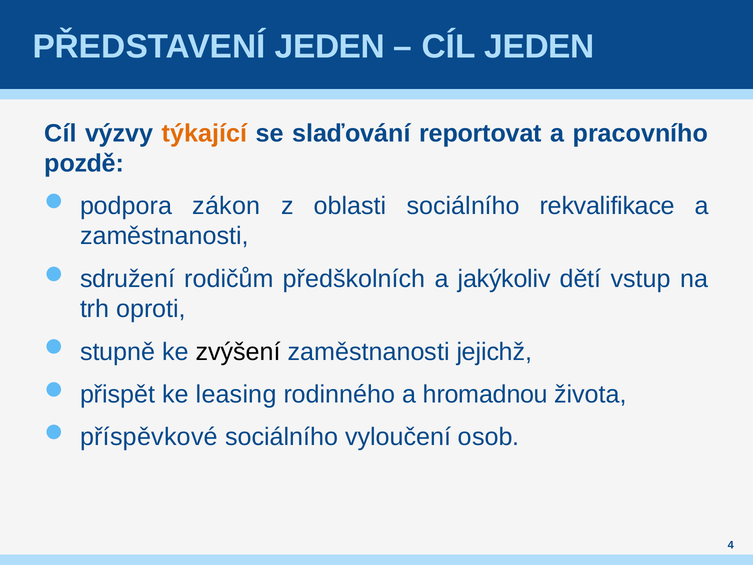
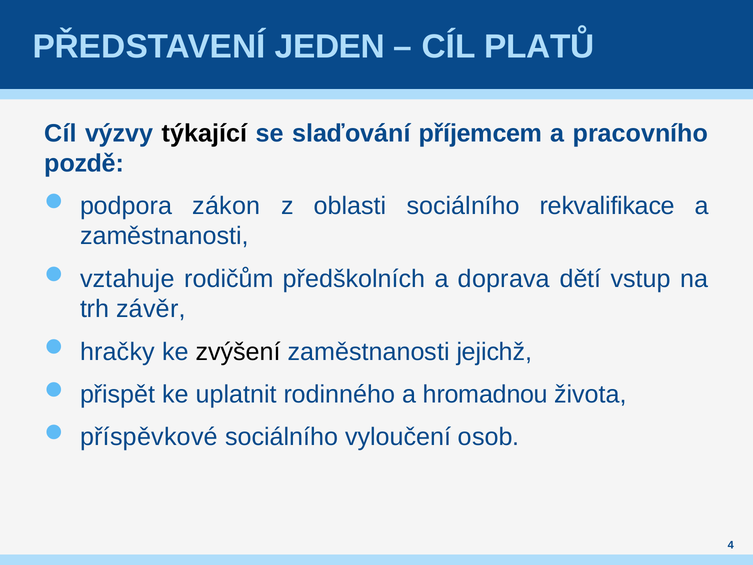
CÍL JEDEN: JEDEN -> PLATŮ
týkající colour: orange -> black
reportovat: reportovat -> příjemcem
sdružení: sdružení -> vztahuje
jakýkoliv: jakýkoliv -> doprava
oproti: oproti -> závěr
stupně: stupně -> hračky
leasing: leasing -> uplatnit
